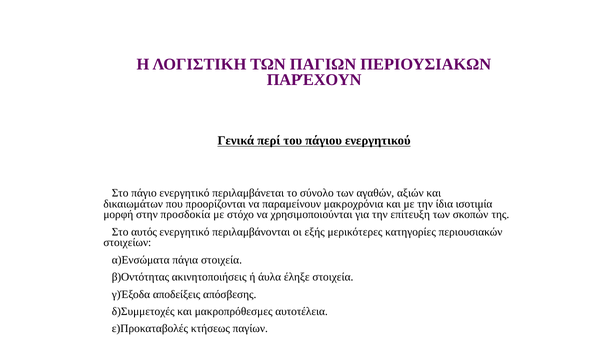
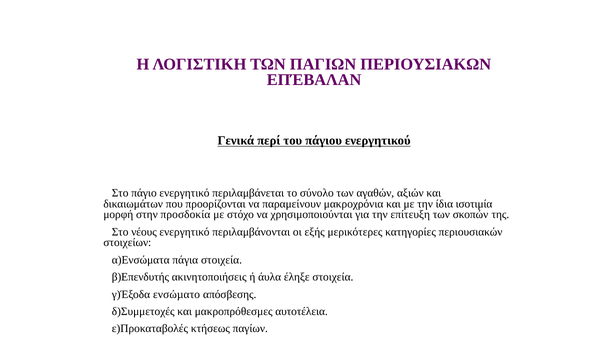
ΠΑΡΈΧΟΥΝ: ΠΑΡΈΧΟΥΝ -> ΕΠΈΒΑΛΑΝ
αυτός: αυτός -> νέους
β)Οντότητας: β)Οντότητας -> β)Επενδυτής
αποδείξεις: αποδείξεις -> ενσώµατο
